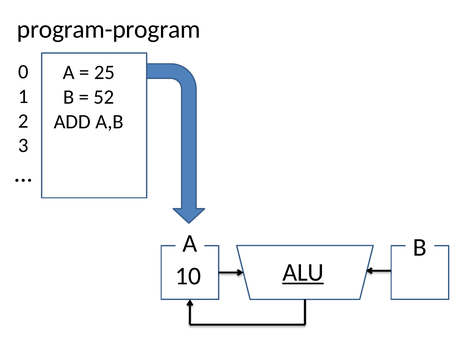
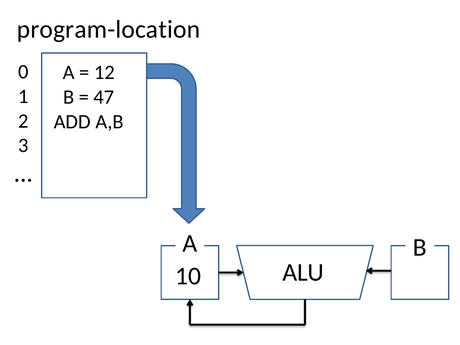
program-program: program-program -> program-location
25: 25 -> 12
52: 52 -> 47
ALU underline: present -> none
